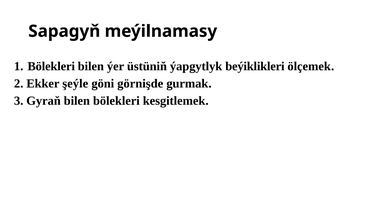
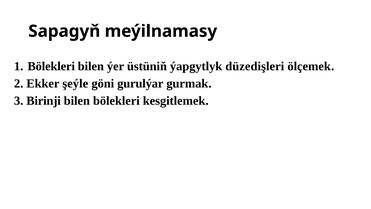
beýiklikleri: beýiklikleri -> düzedişleri
görnişde: görnişde -> gurulýar
Gyraň: Gyraň -> Birinji
